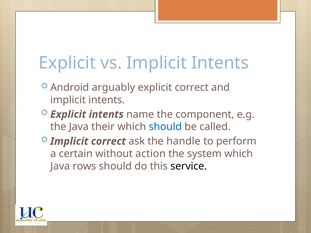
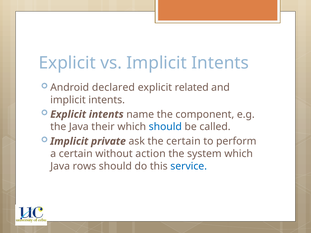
arguably: arguably -> declared
explicit correct: correct -> related
Implicit correct: correct -> private
the handle: handle -> certain
service colour: black -> blue
